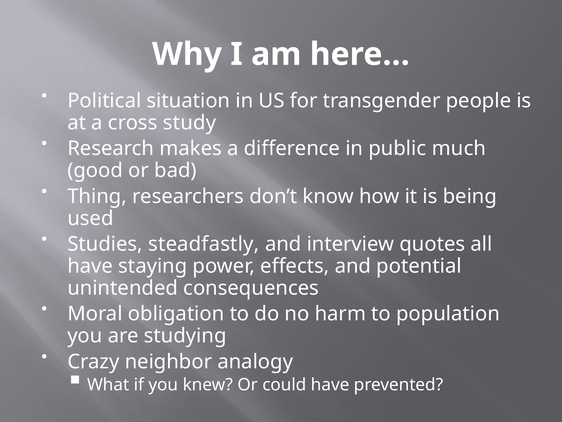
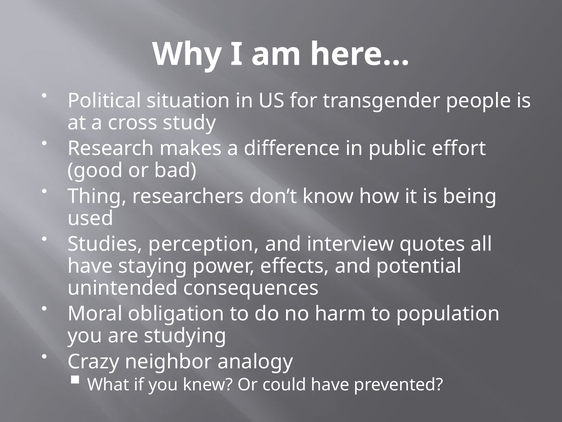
much: much -> effort
steadfastly: steadfastly -> perception
